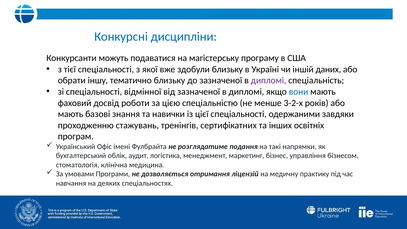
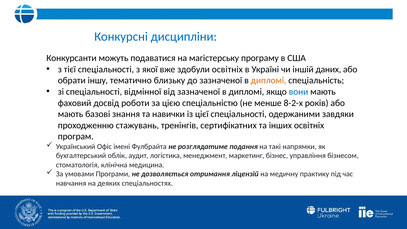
здобули близьку: близьку -> освітніх
дипломі at (269, 81) colour: purple -> orange
3-2-х: 3-2-х -> 8-2-х
